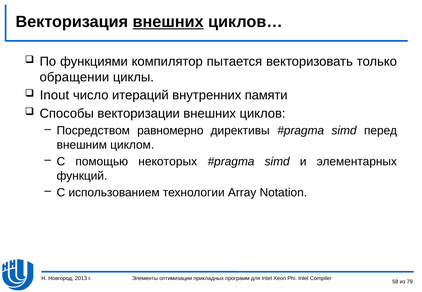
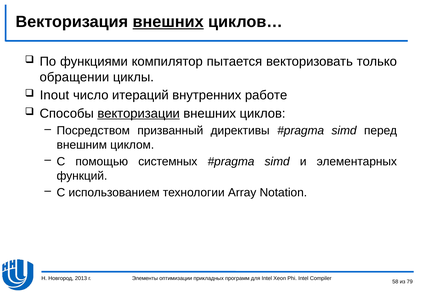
памяти: памяти -> работе
векторизации underline: none -> present
равномерно: равномерно -> призванный
некоторых: некоторых -> системных
